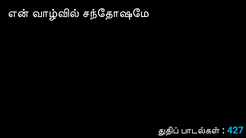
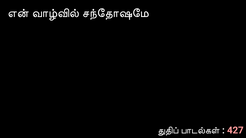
427 colour: light blue -> pink
